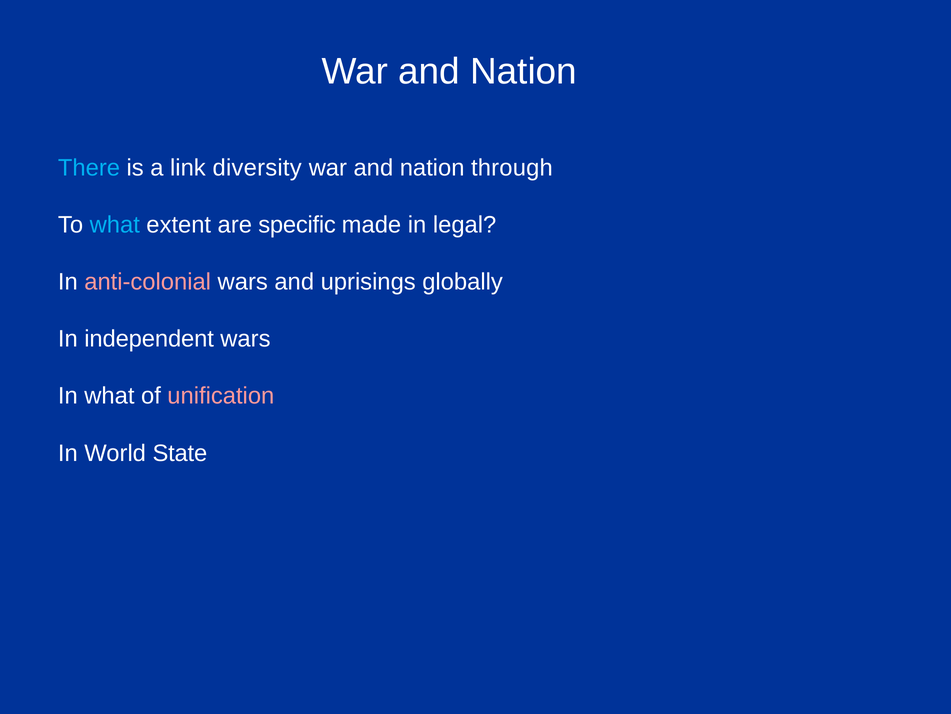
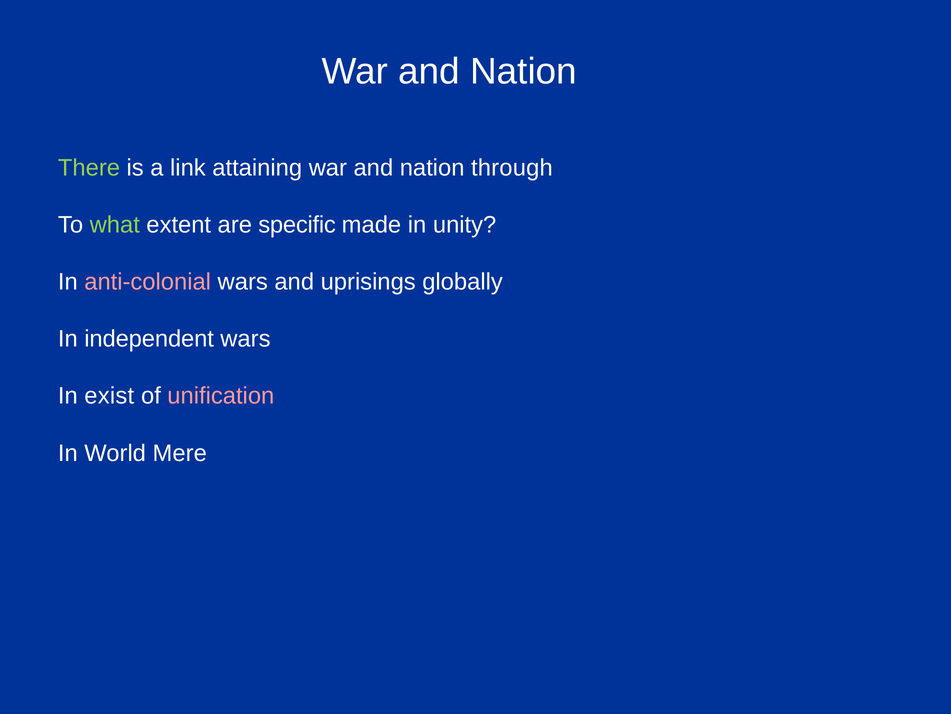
There colour: light blue -> light green
diversity: diversity -> attaining
what at (115, 225) colour: light blue -> light green
legal: legal -> unity
In what: what -> exist
State: State -> Mere
